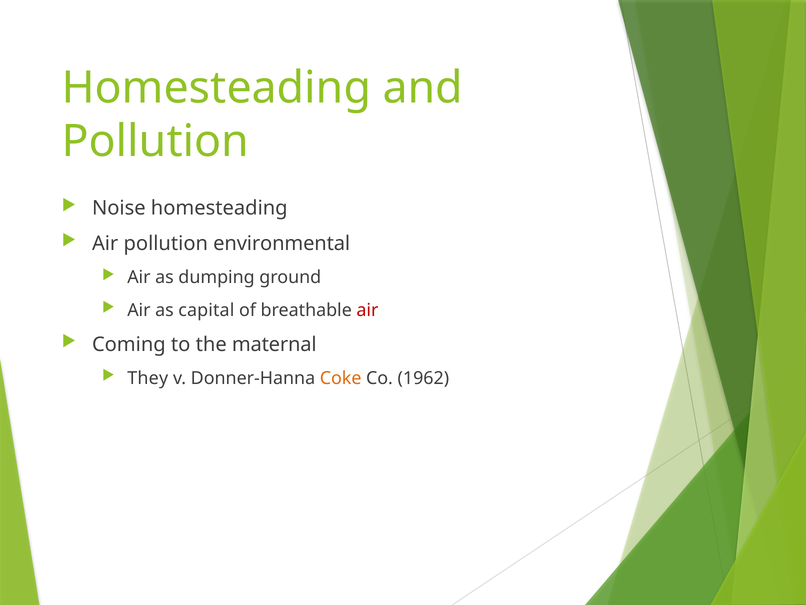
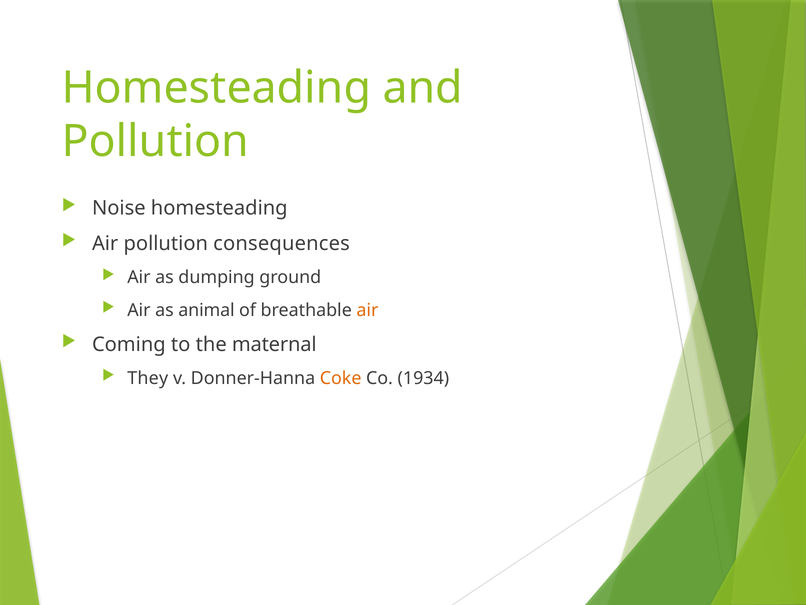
environmental: environmental -> consequences
capital: capital -> animal
air at (367, 310) colour: red -> orange
1962: 1962 -> 1934
